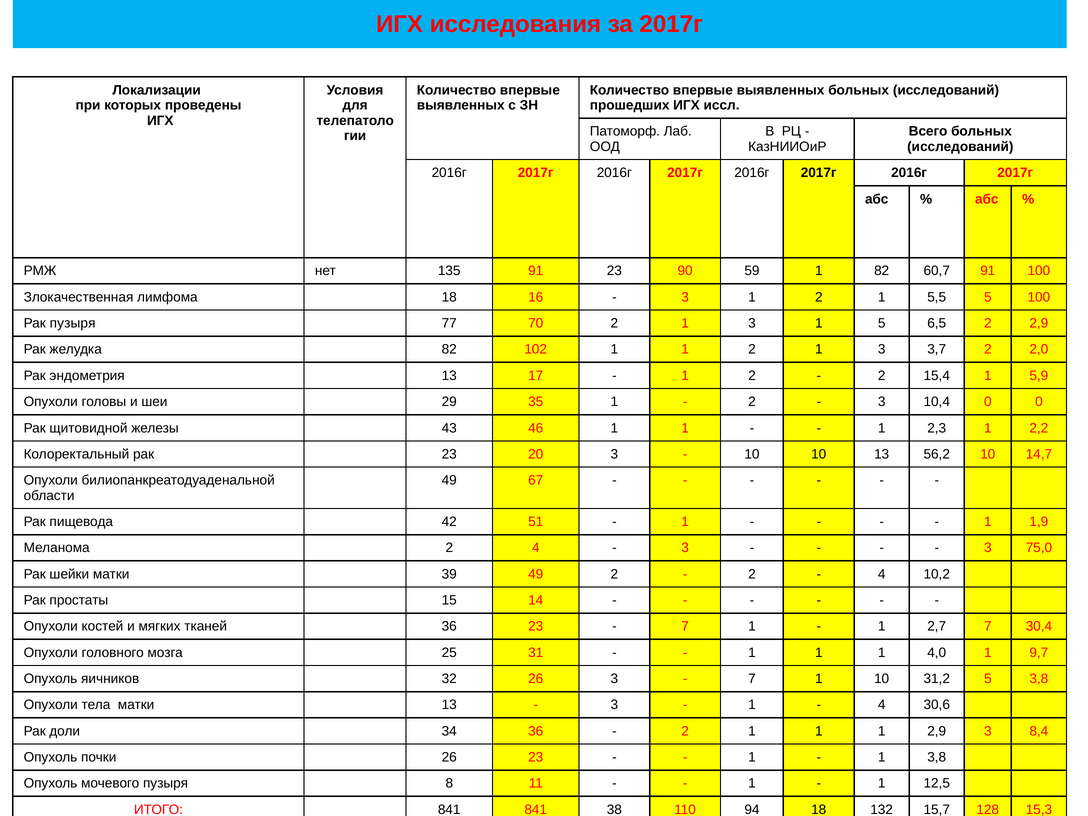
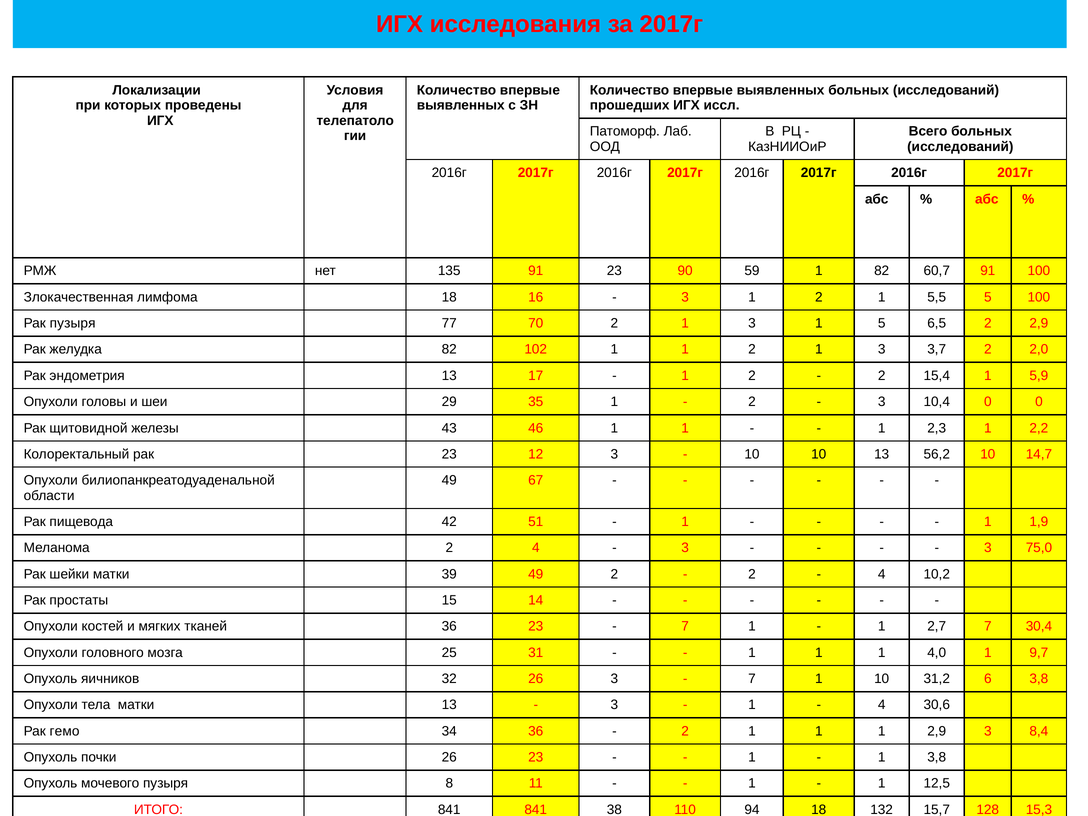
20: 20 -> 12
31,2 5: 5 -> 6
доли: доли -> гемо
